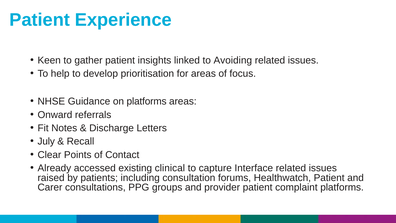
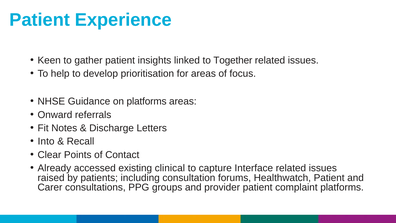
Avoiding: Avoiding -> Together
July: July -> Into
